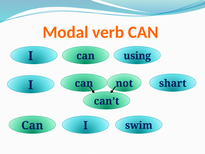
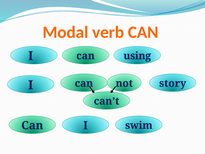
shart: shart -> story
